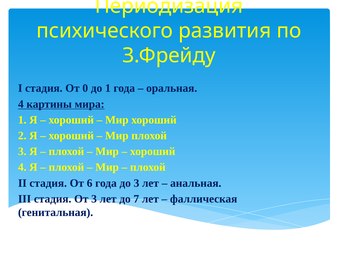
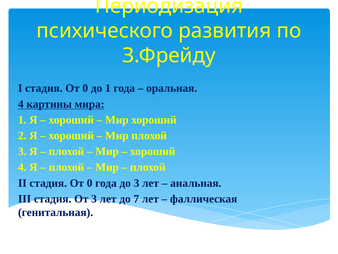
ΙΙ стадия От 6: 6 -> 0
